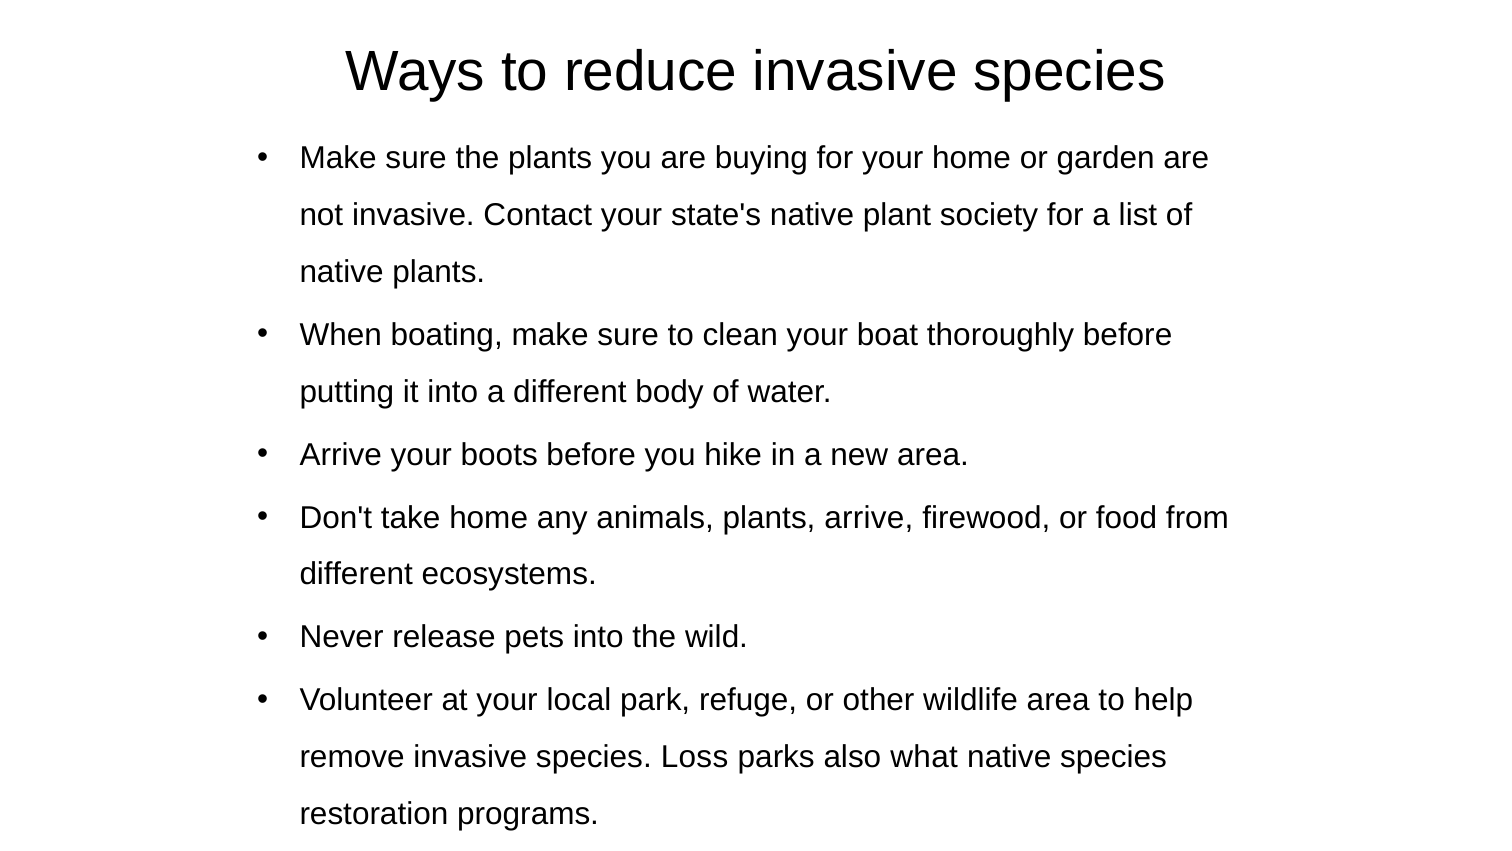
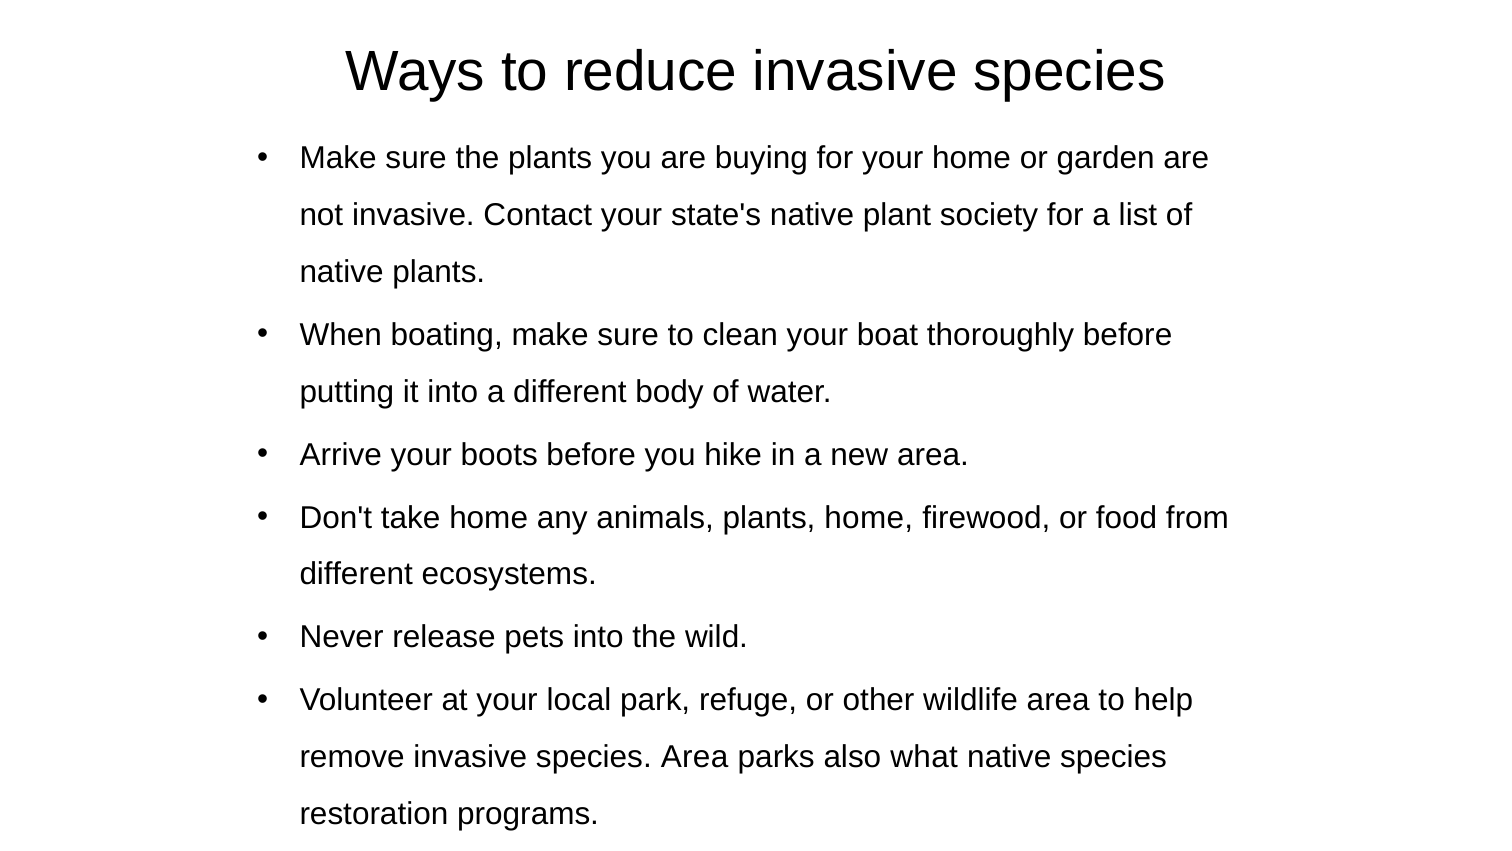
plants arrive: arrive -> home
species Loss: Loss -> Area
